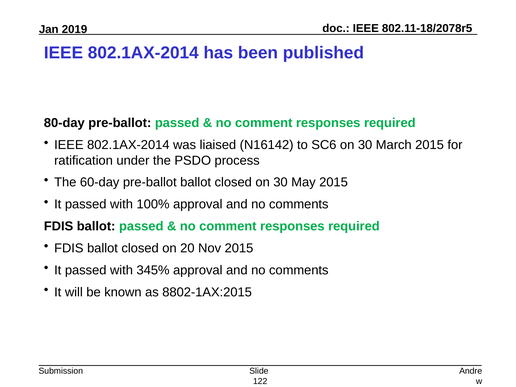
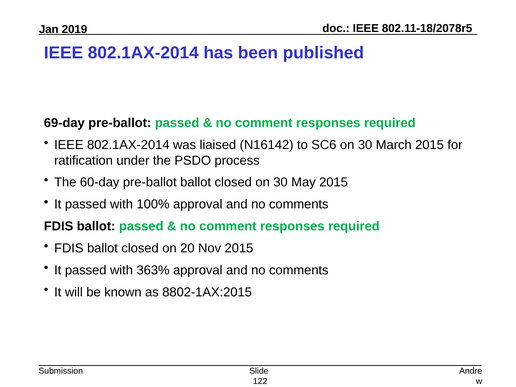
80-day: 80-day -> 69-day
345%: 345% -> 363%
